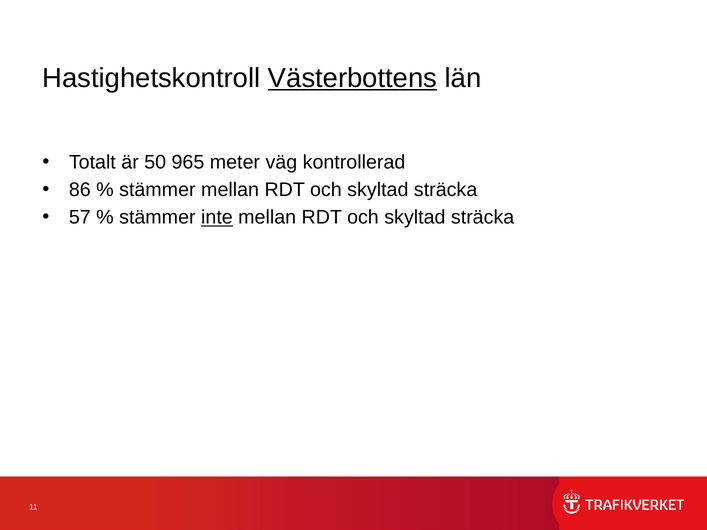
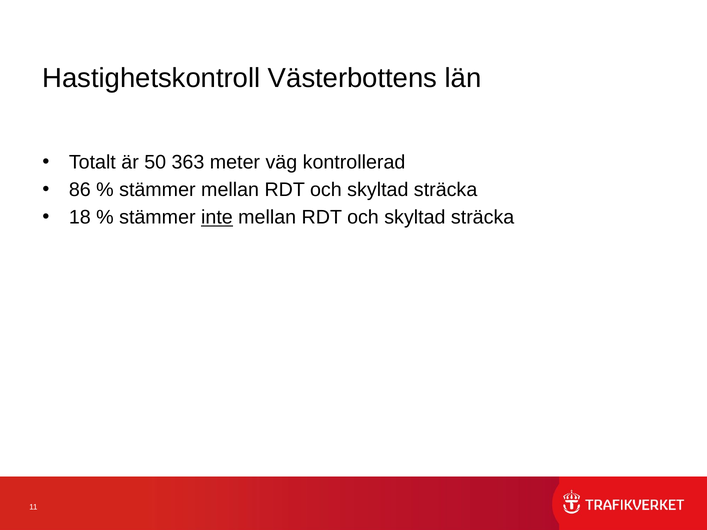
Västerbottens underline: present -> none
965: 965 -> 363
57: 57 -> 18
